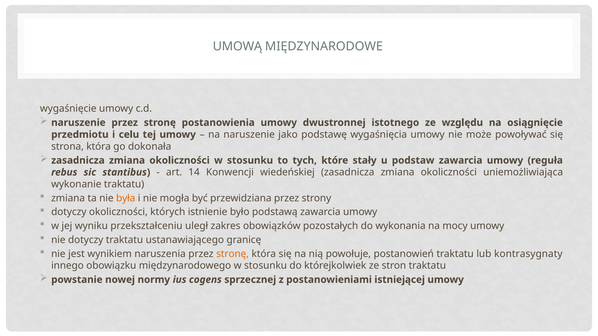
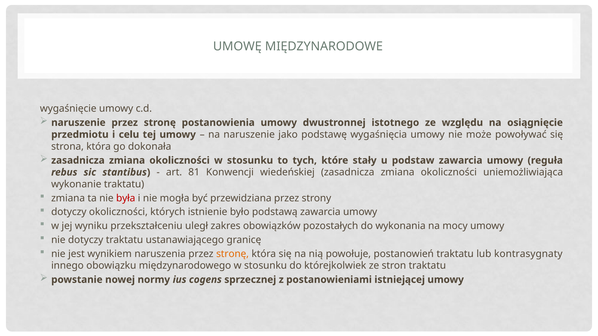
UMOWĄ: UMOWĄ -> UMOWĘ
14: 14 -> 81
była colour: orange -> red
